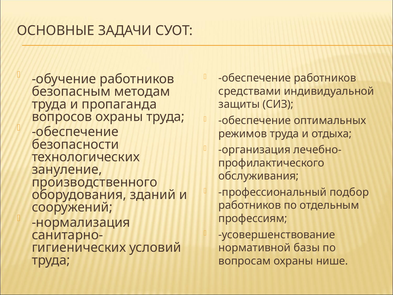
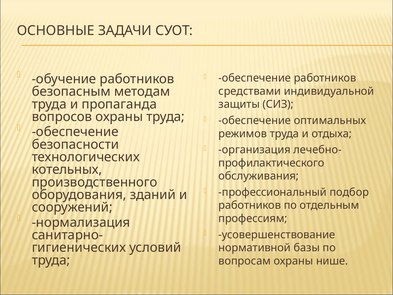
зануление: зануление -> котельных
